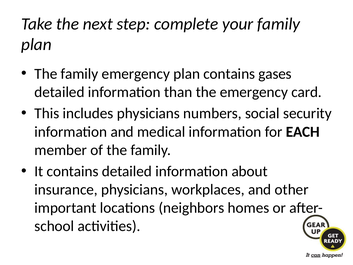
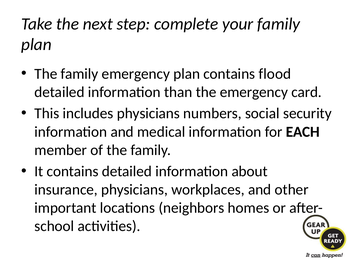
gases: gases -> flood
